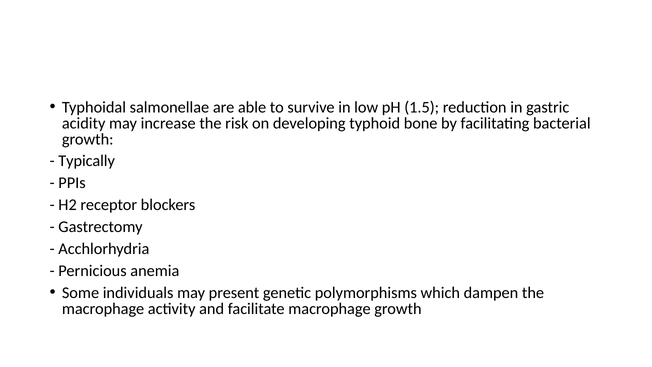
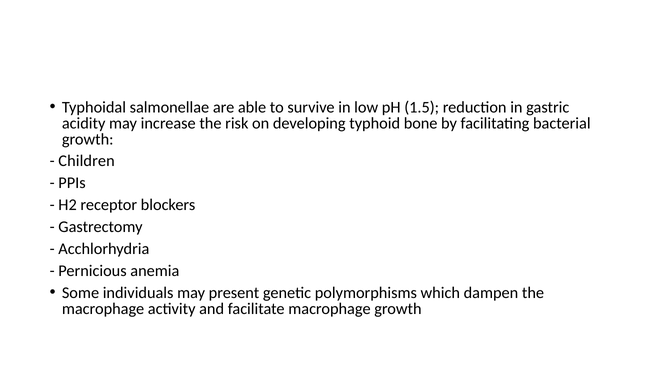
Typically: Typically -> Children
